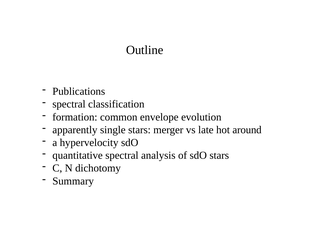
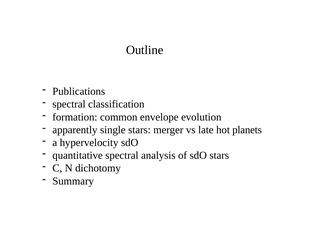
around: around -> planets
